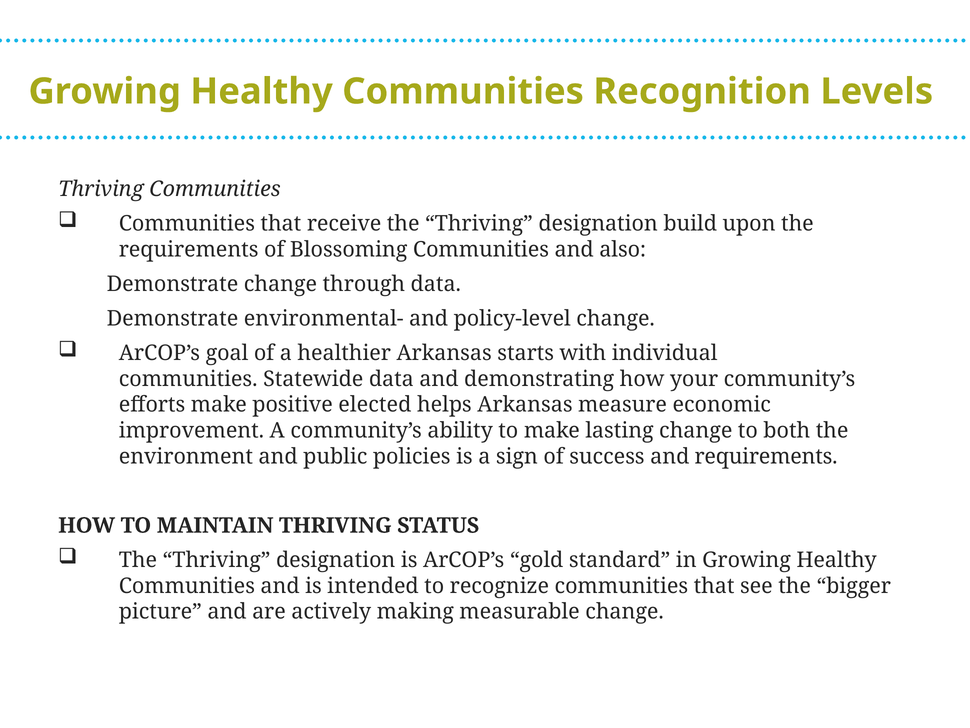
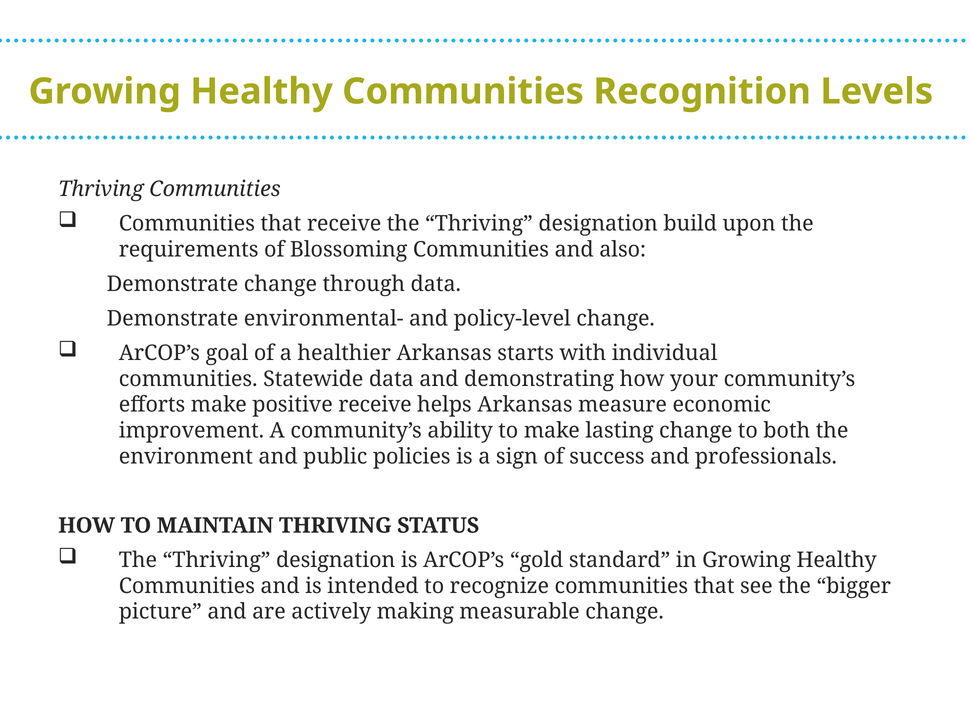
positive elected: elected -> receive
and requirements: requirements -> professionals
